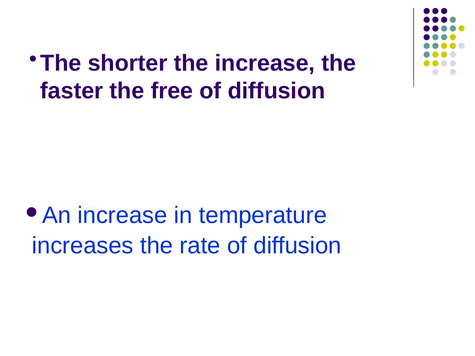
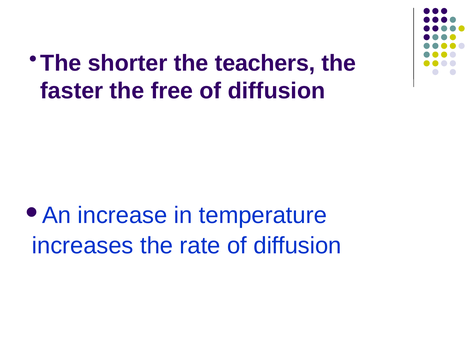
the increase: increase -> teachers
